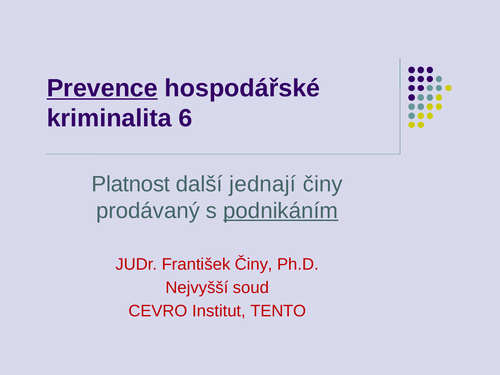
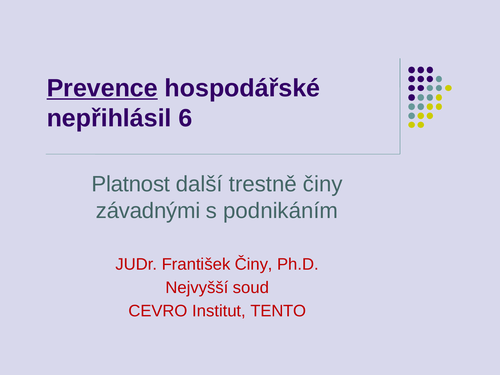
kriminalita: kriminalita -> nepřihlásil
jednají: jednají -> trestně
prodávaný: prodávaný -> závadnými
podnikáním underline: present -> none
